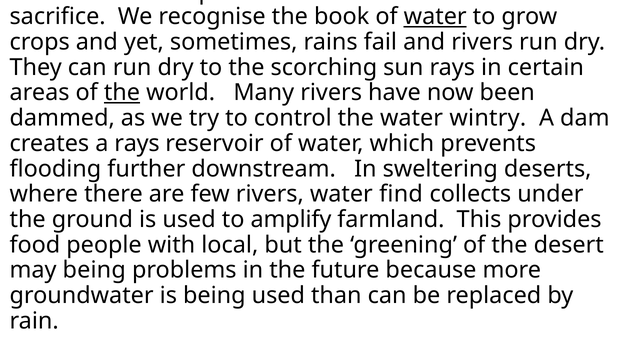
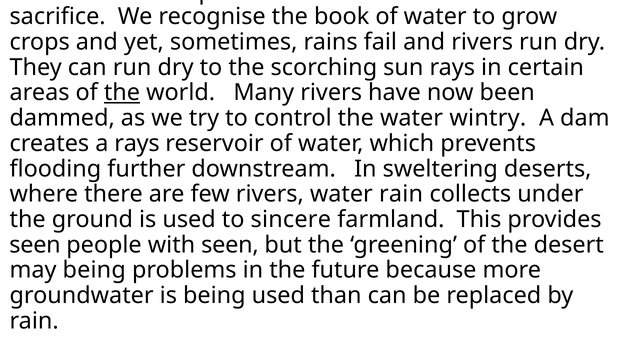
water at (435, 17) underline: present -> none
water find: find -> rain
amplify: amplify -> sincere
food at (35, 245): food -> seen
with local: local -> seen
